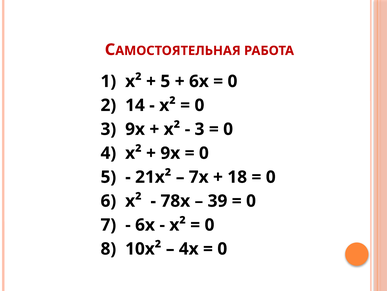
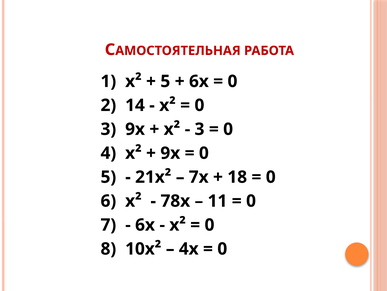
39: 39 -> 11
